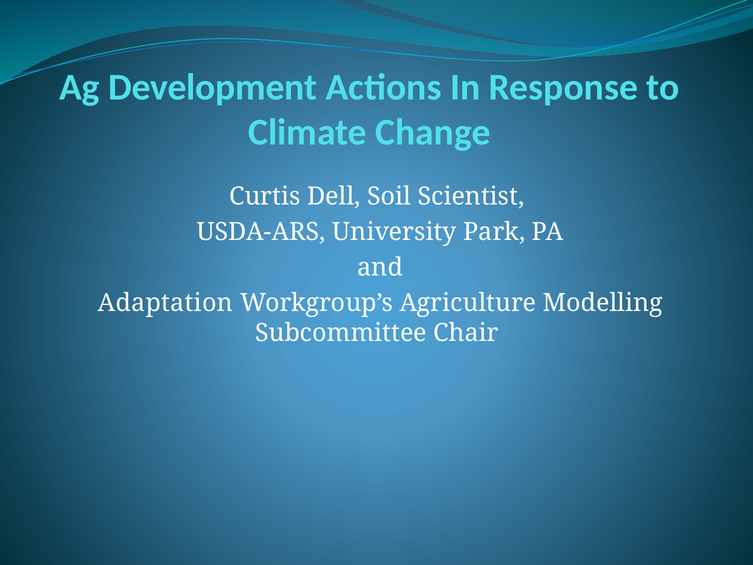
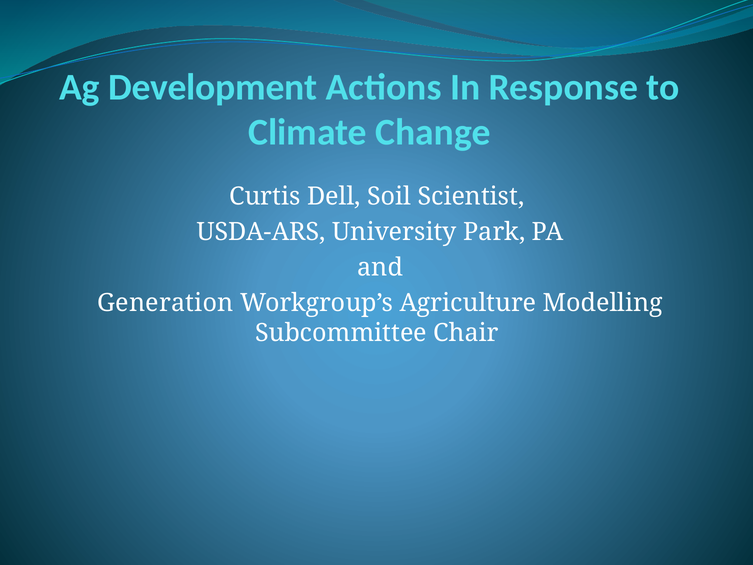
Adaptation: Adaptation -> Generation
